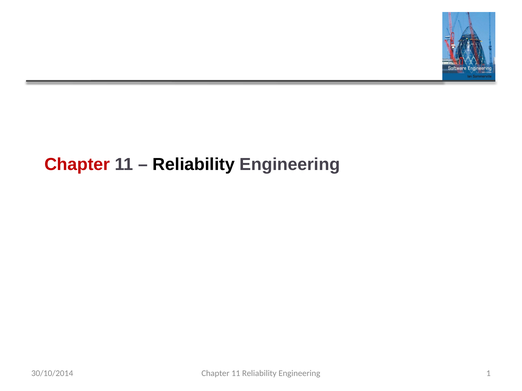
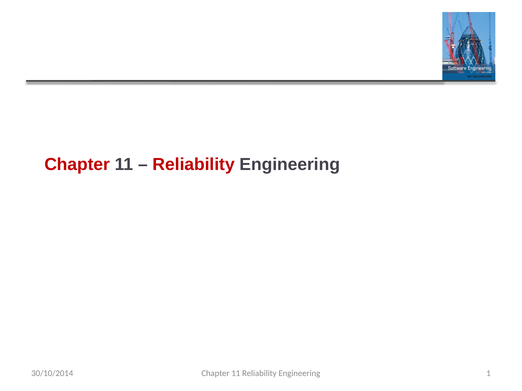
Reliability at (194, 165) colour: black -> red
